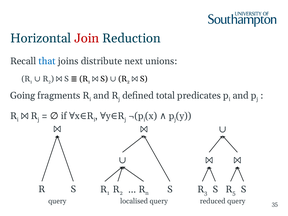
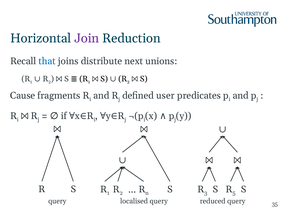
Join colour: red -> purple
Going: Going -> Cause
total: total -> user
